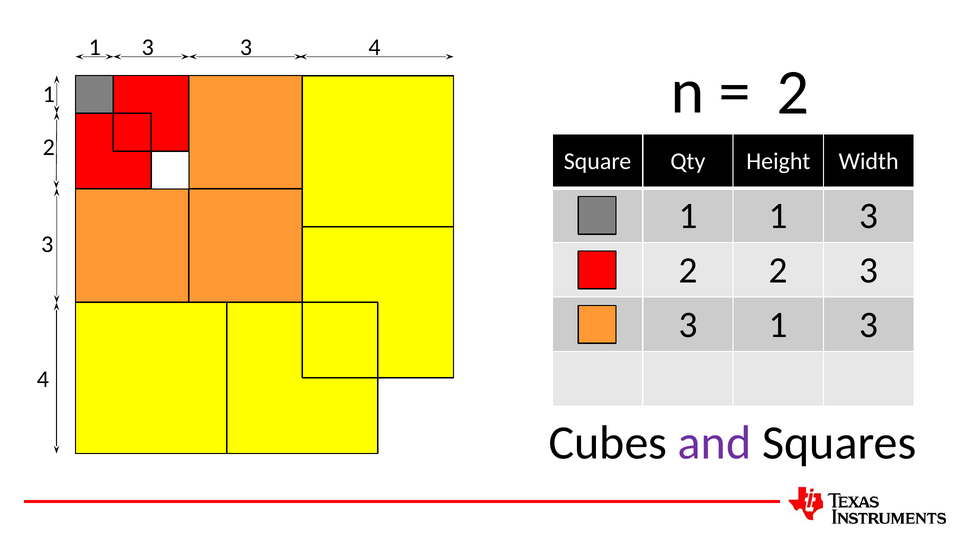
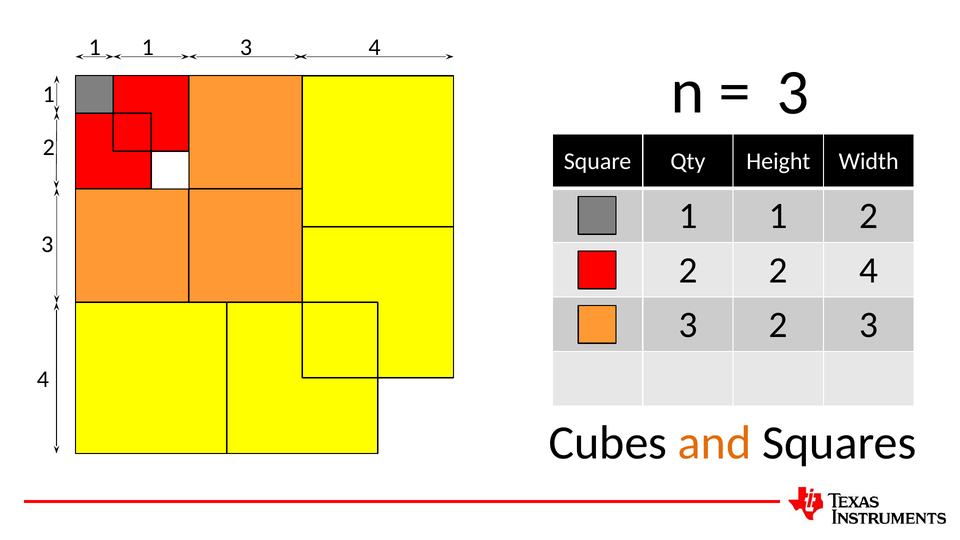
3 at (148, 47): 3 -> 1
2 at (793, 92): 2 -> 3
3 at (869, 216): 3 -> 2
2 2 3: 3 -> 4
3 1: 1 -> 2
and colour: purple -> orange
